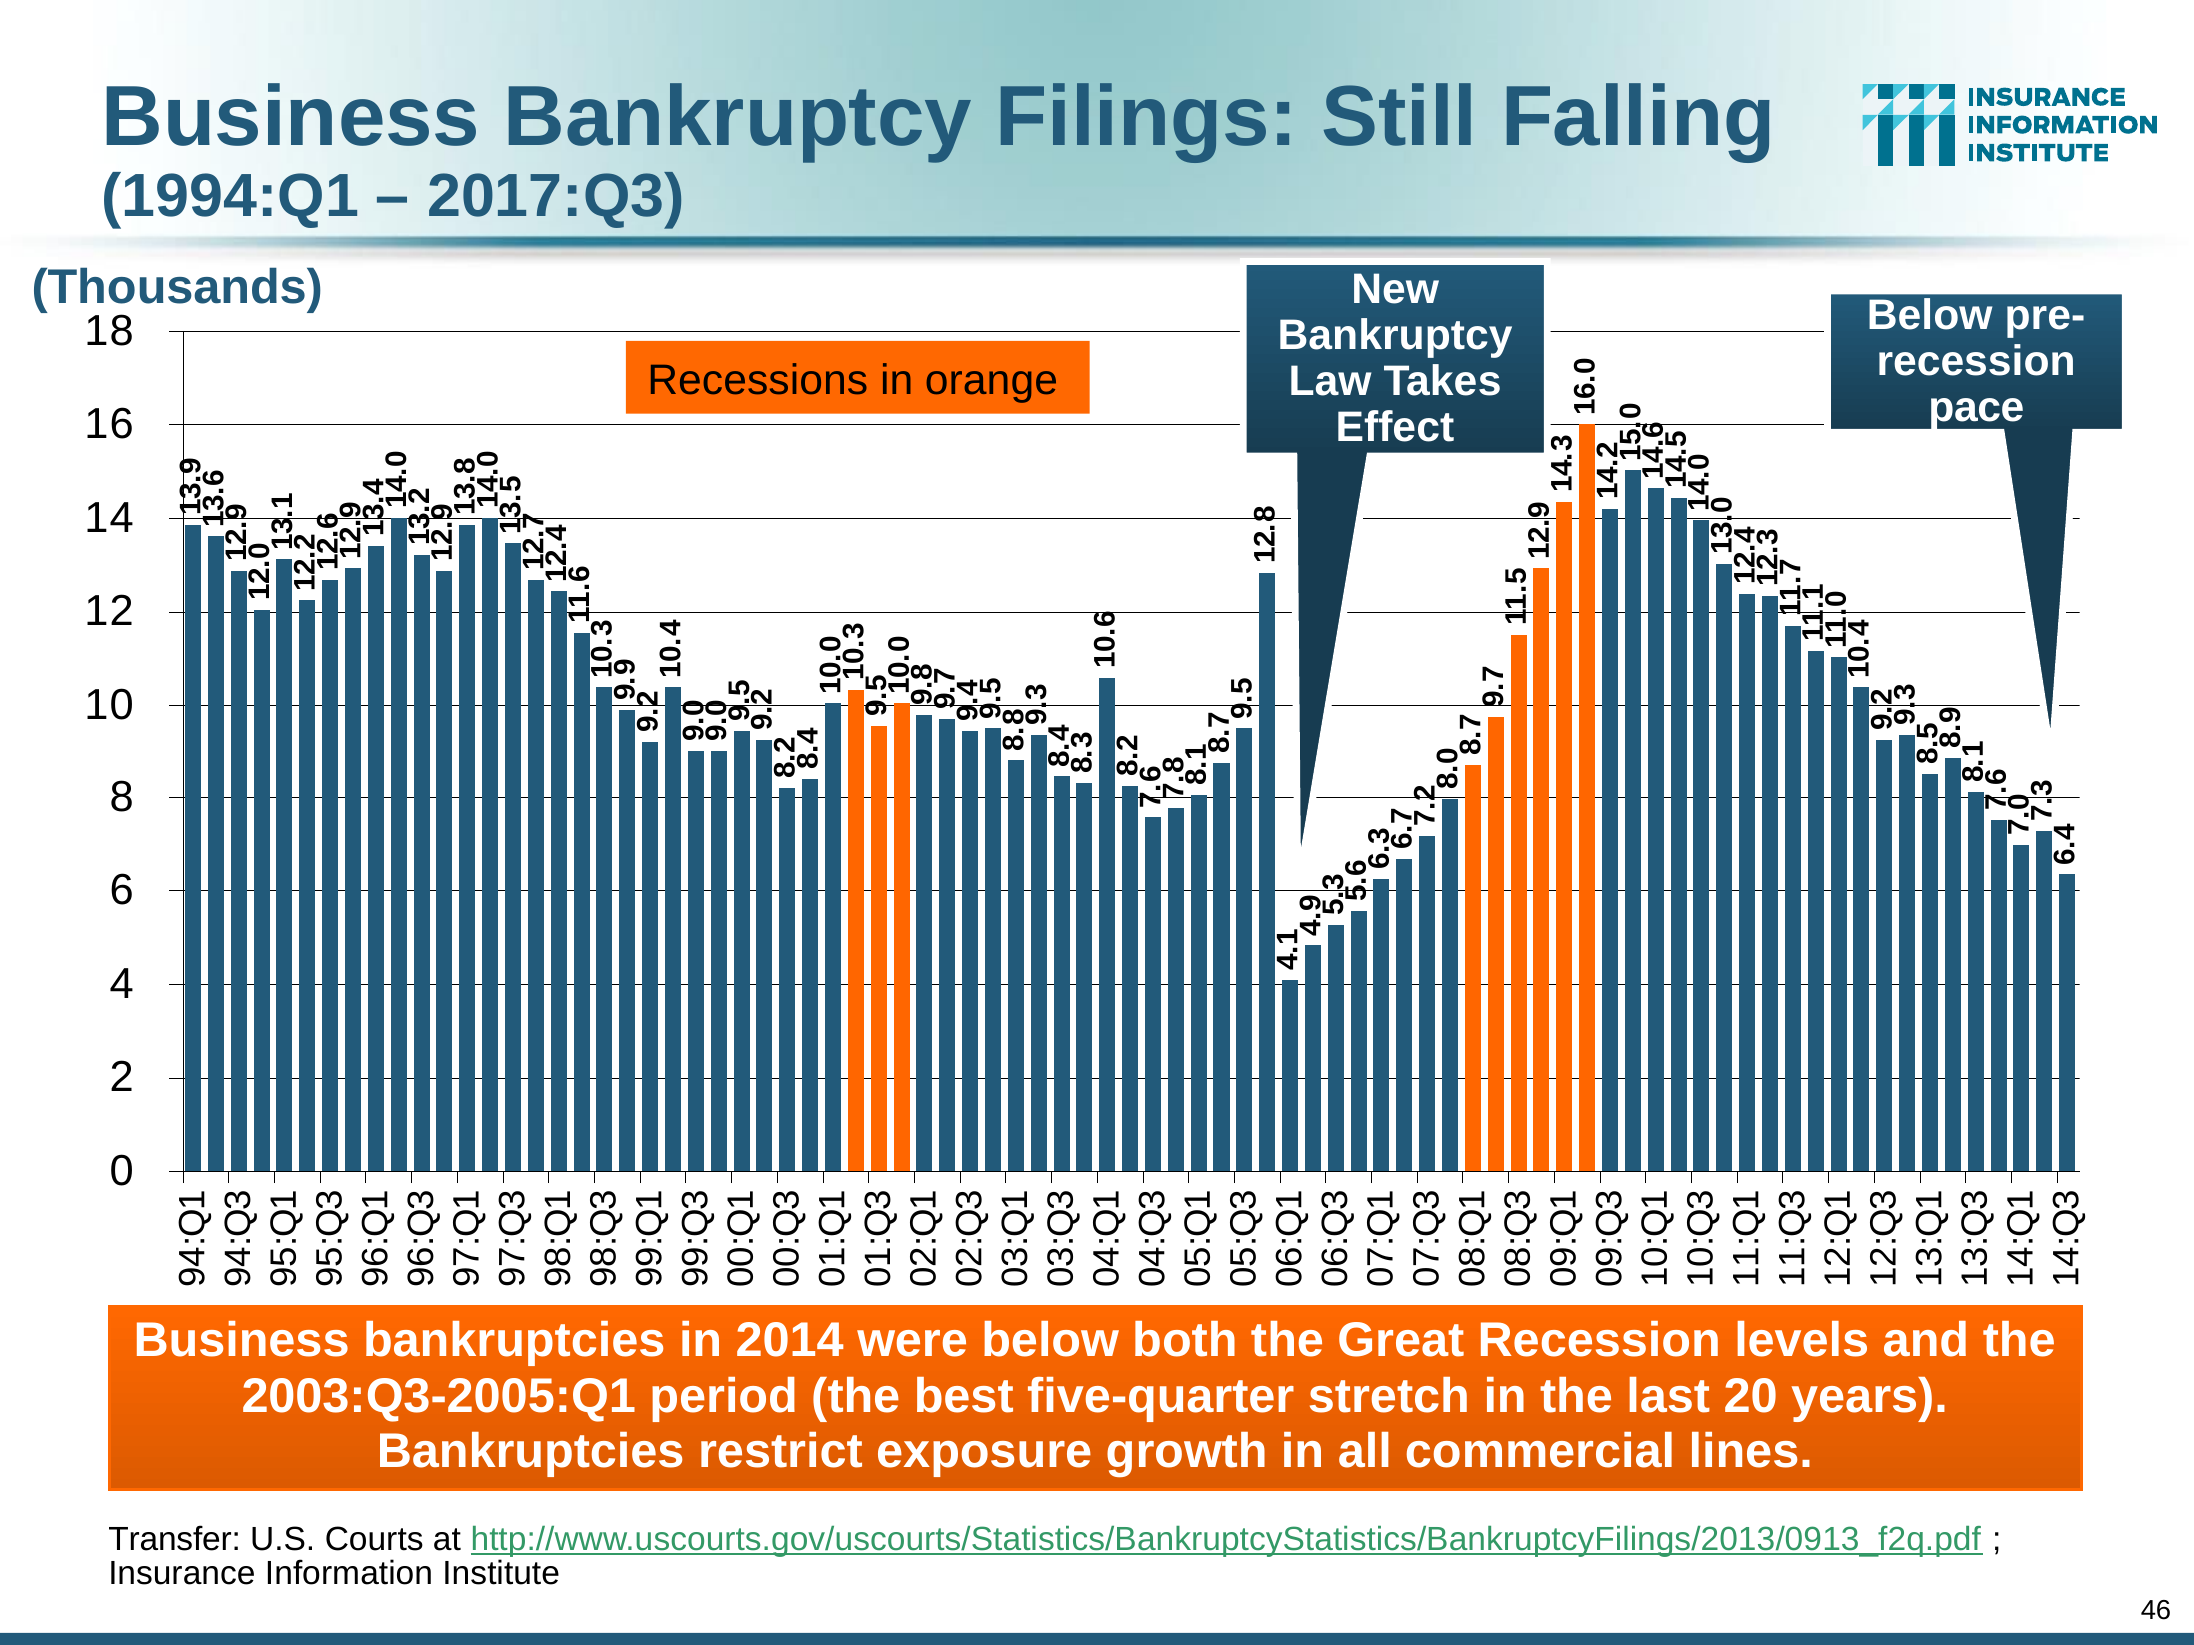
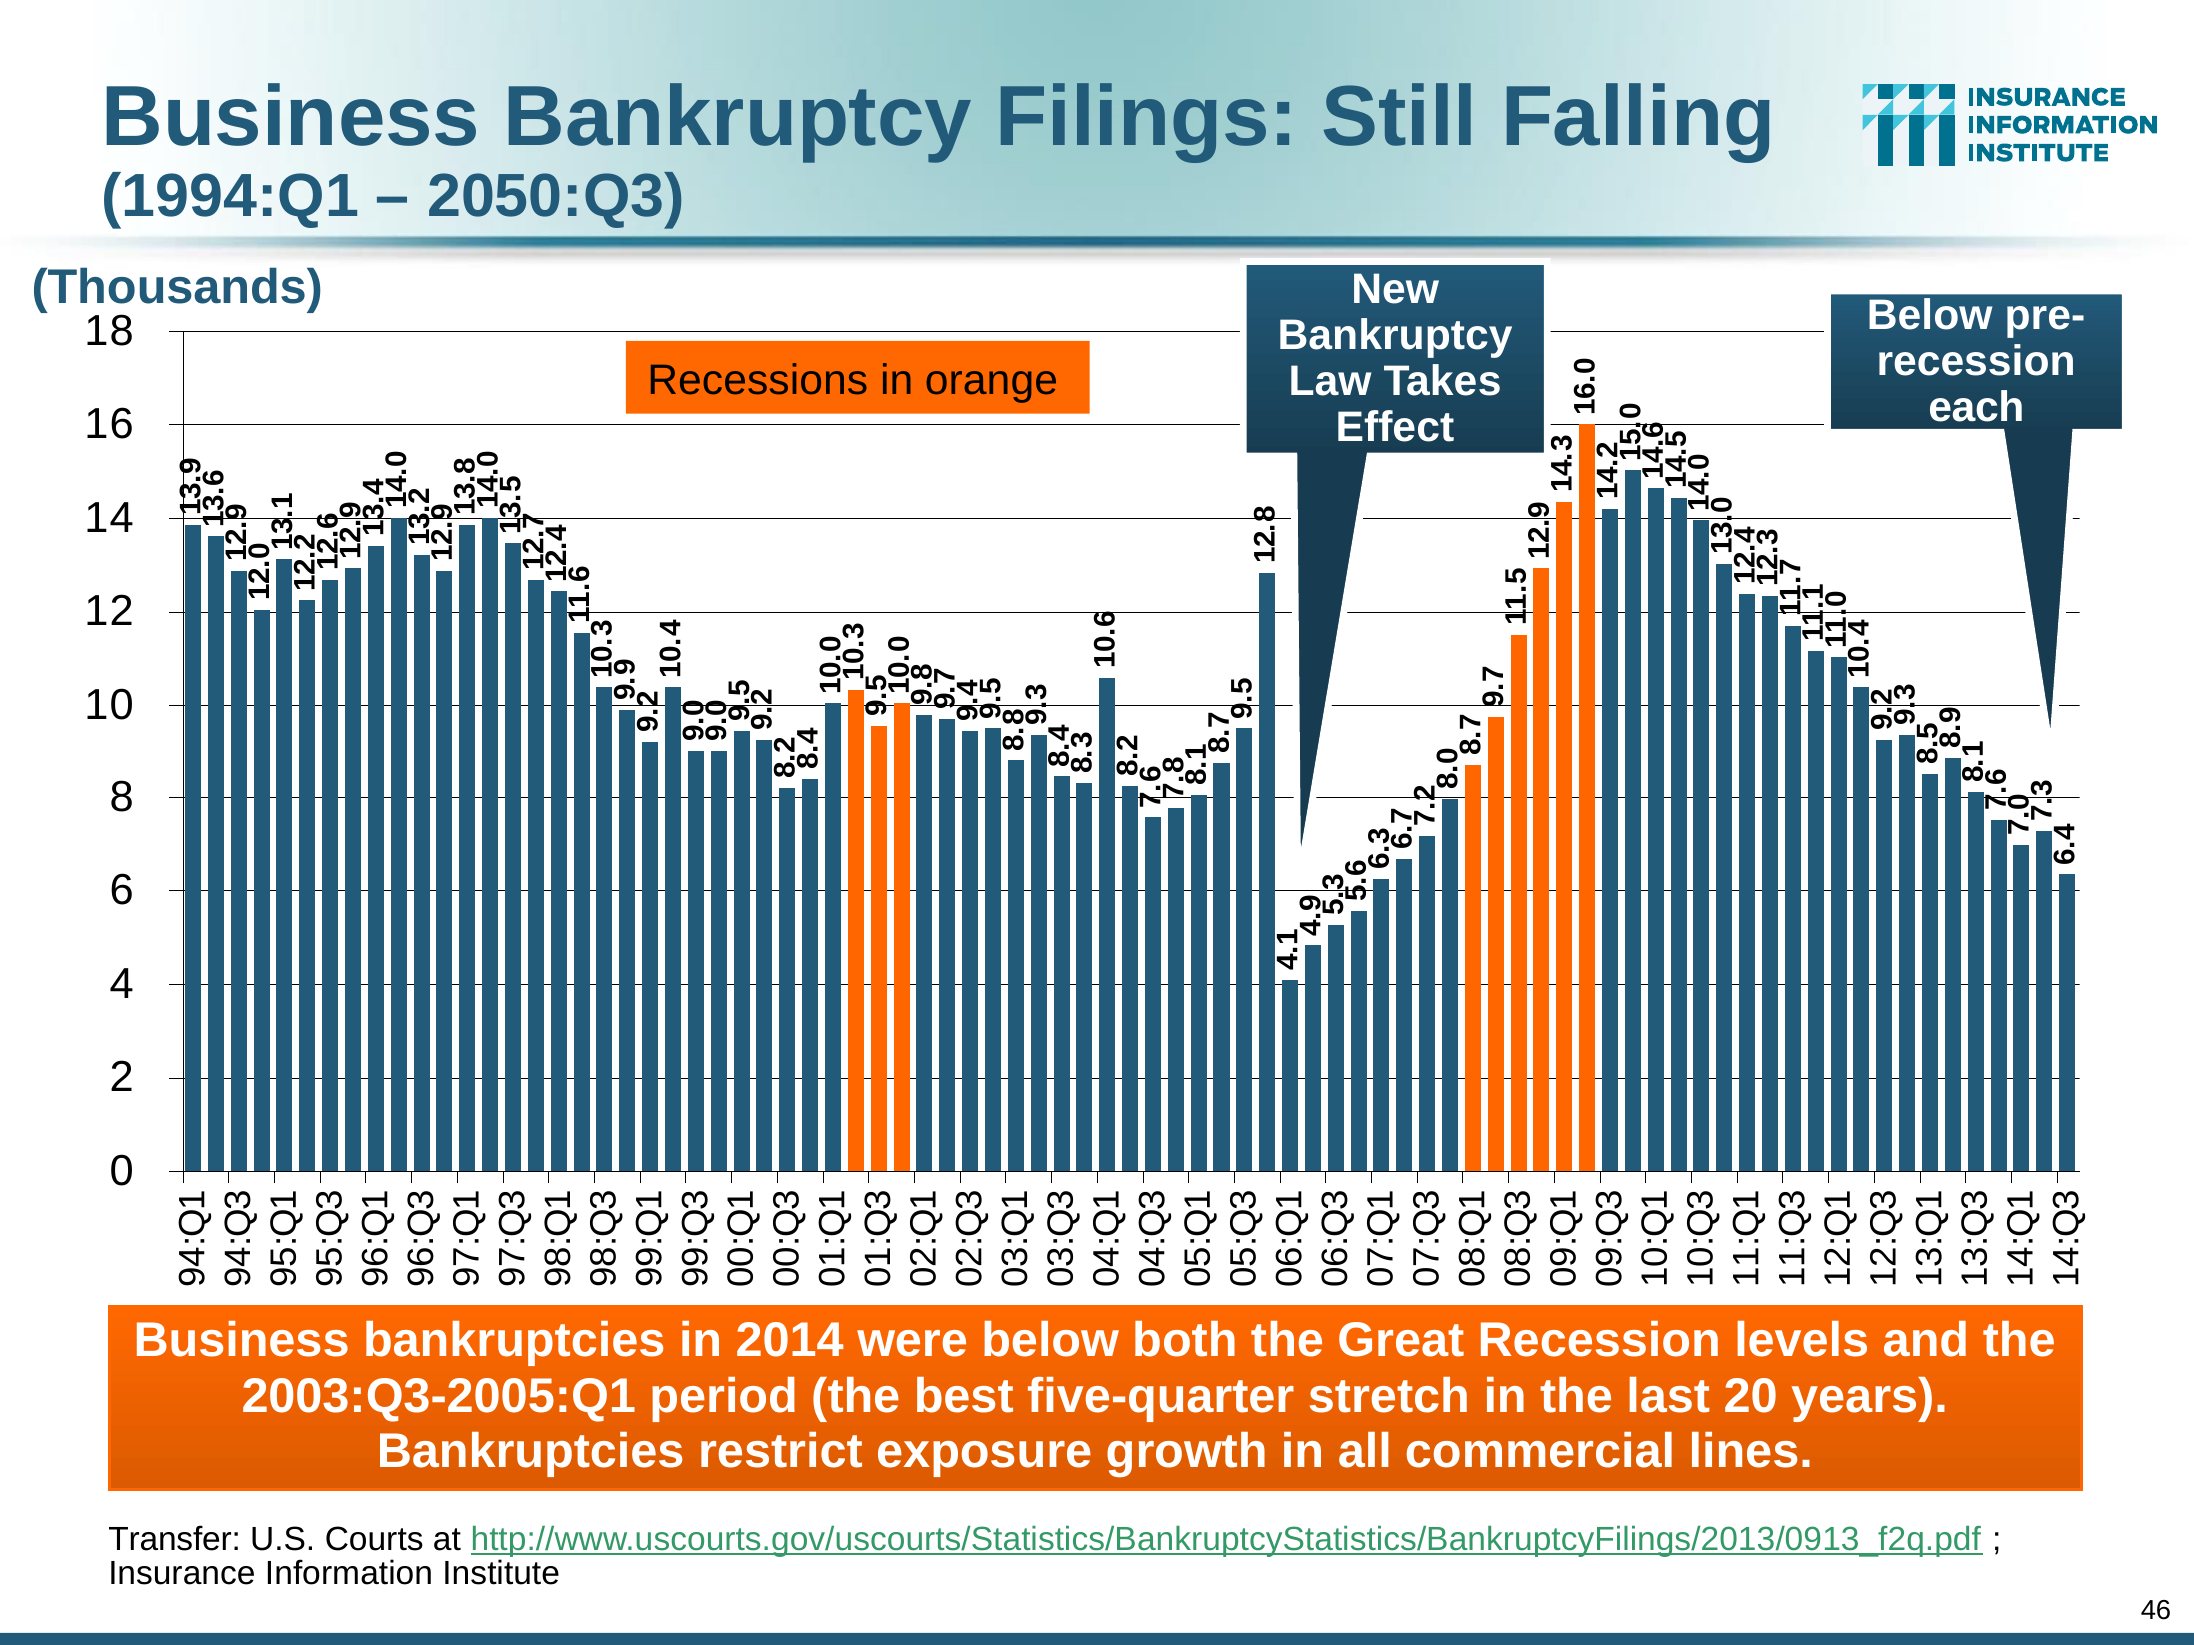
2017:Q3: 2017:Q3 -> 2050:Q3
pace: pace -> each
